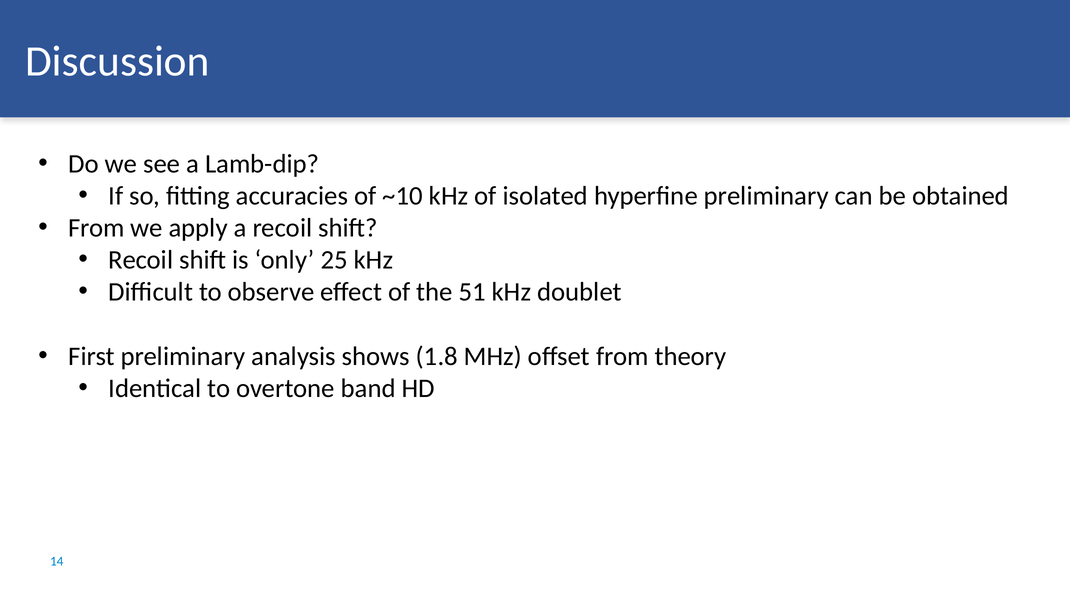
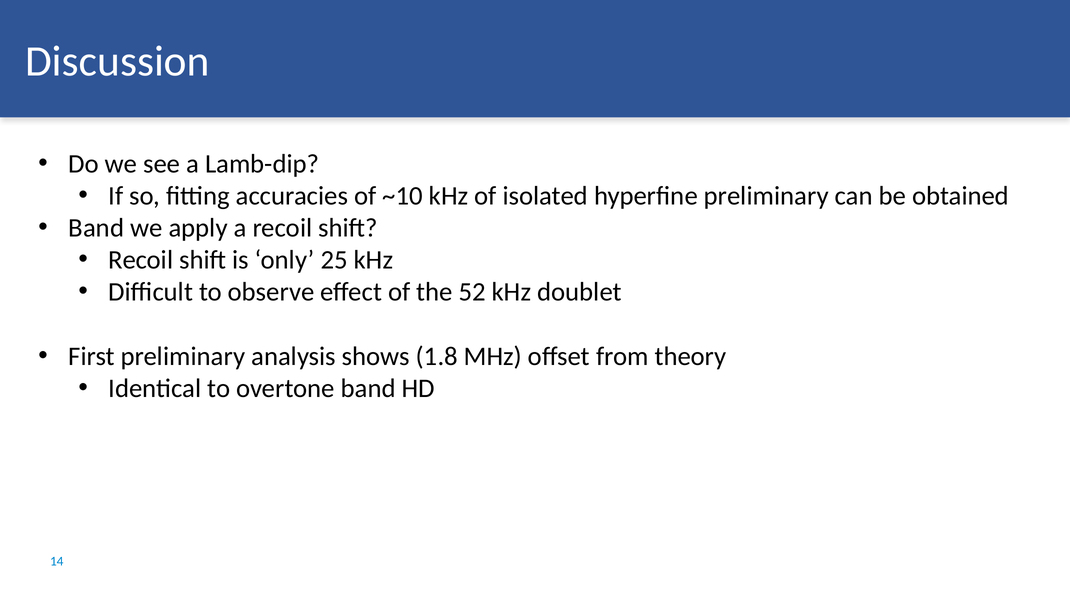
From at (96, 228): From -> Band
51: 51 -> 52
